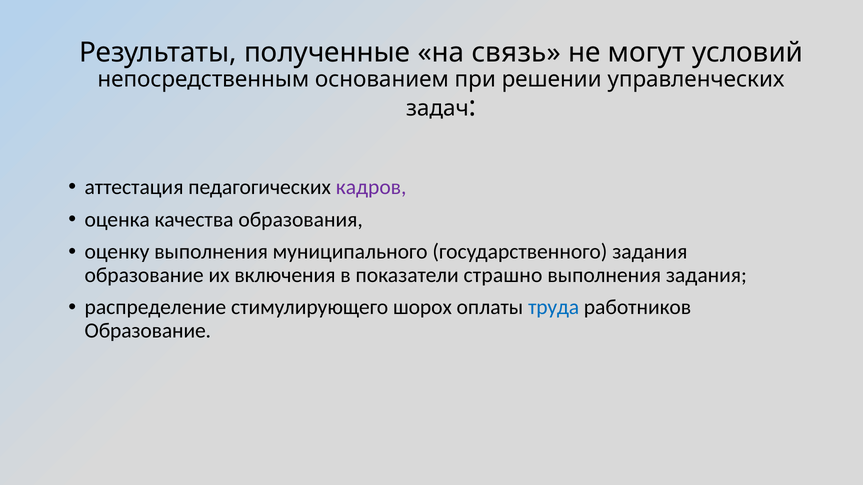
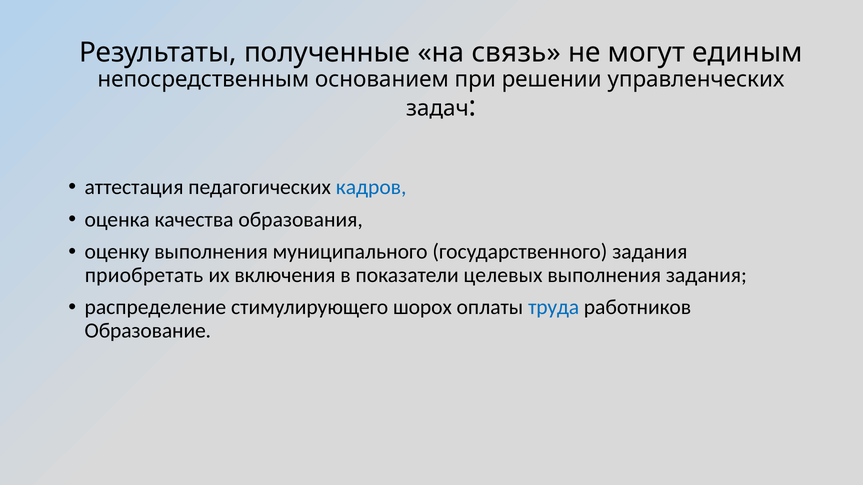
условий: условий -> единым
кадров colour: purple -> blue
образование at (144, 275): образование -> приобретать
страшно: страшно -> целевых
